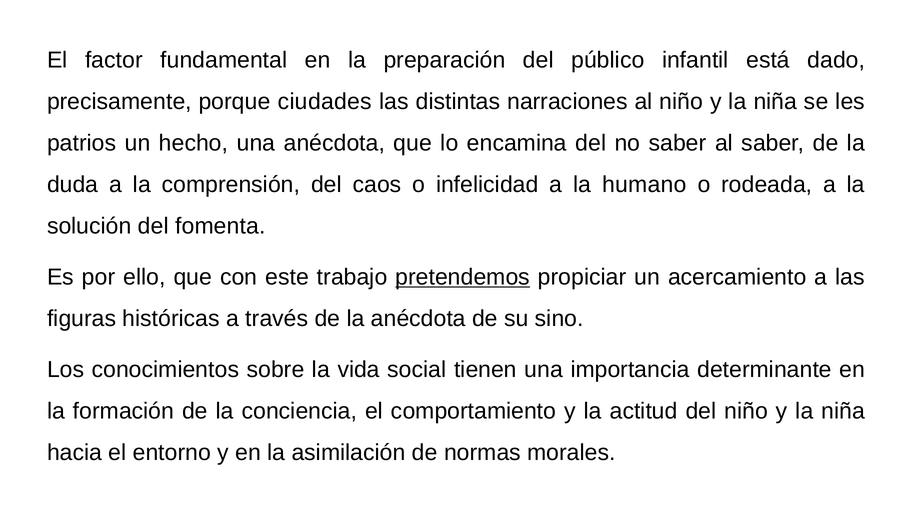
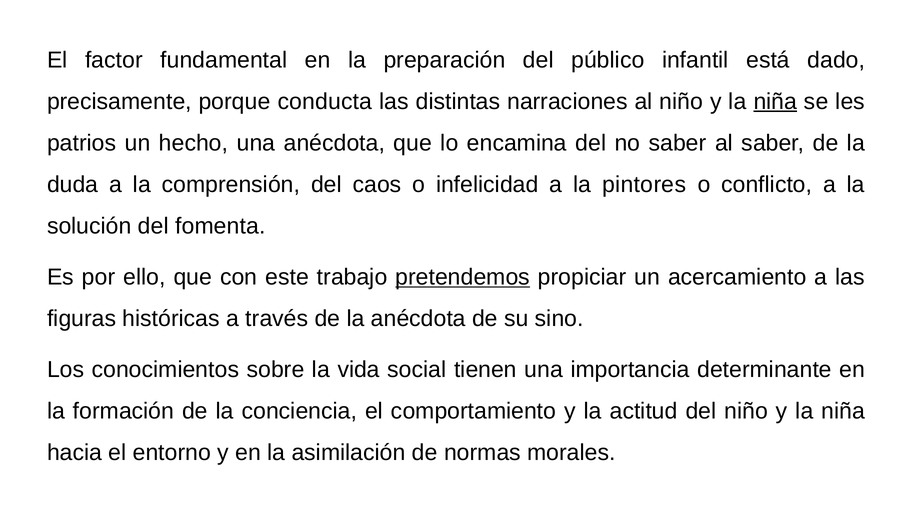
ciudades: ciudades -> conducta
niña at (775, 101) underline: none -> present
humano: humano -> pintores
rodeada: rodeada -> conflicto
